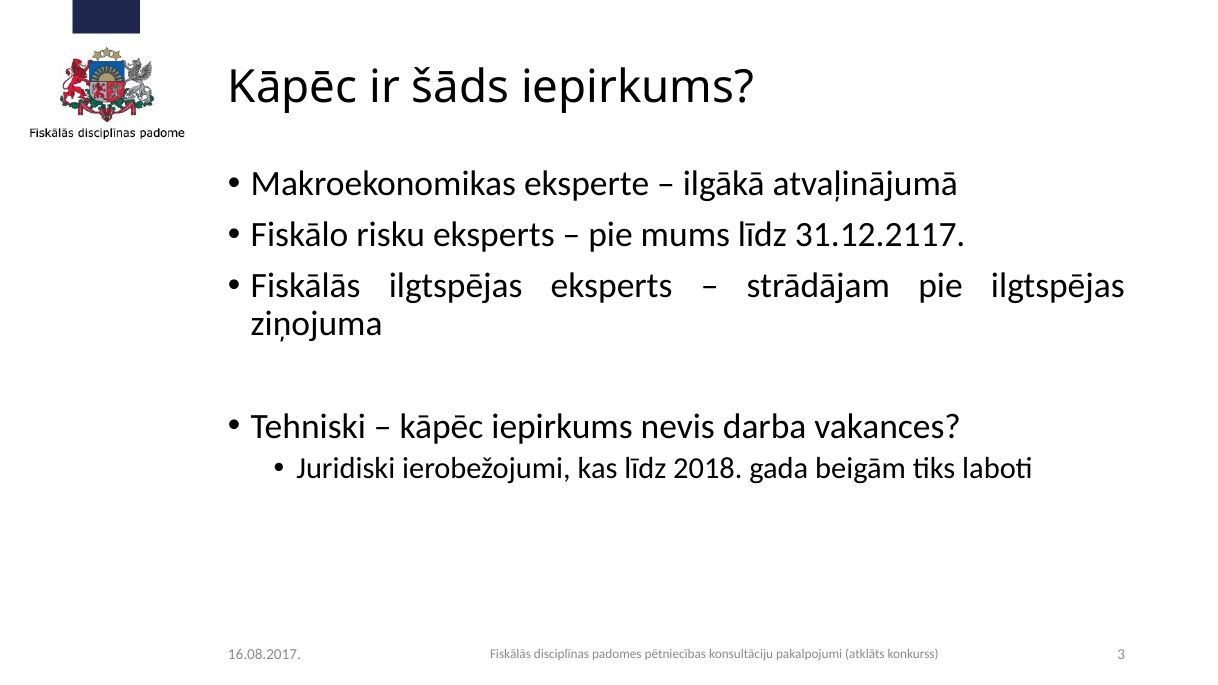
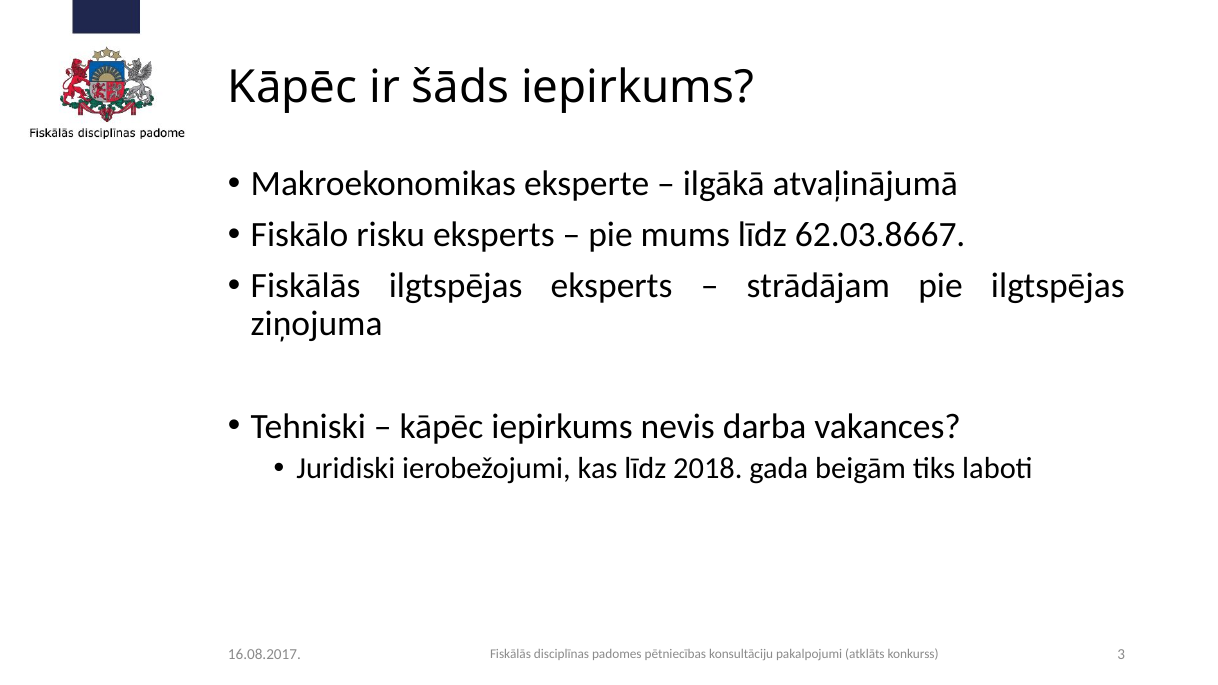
31.12.2117: 31.12.2117 -> 62.03.8667
